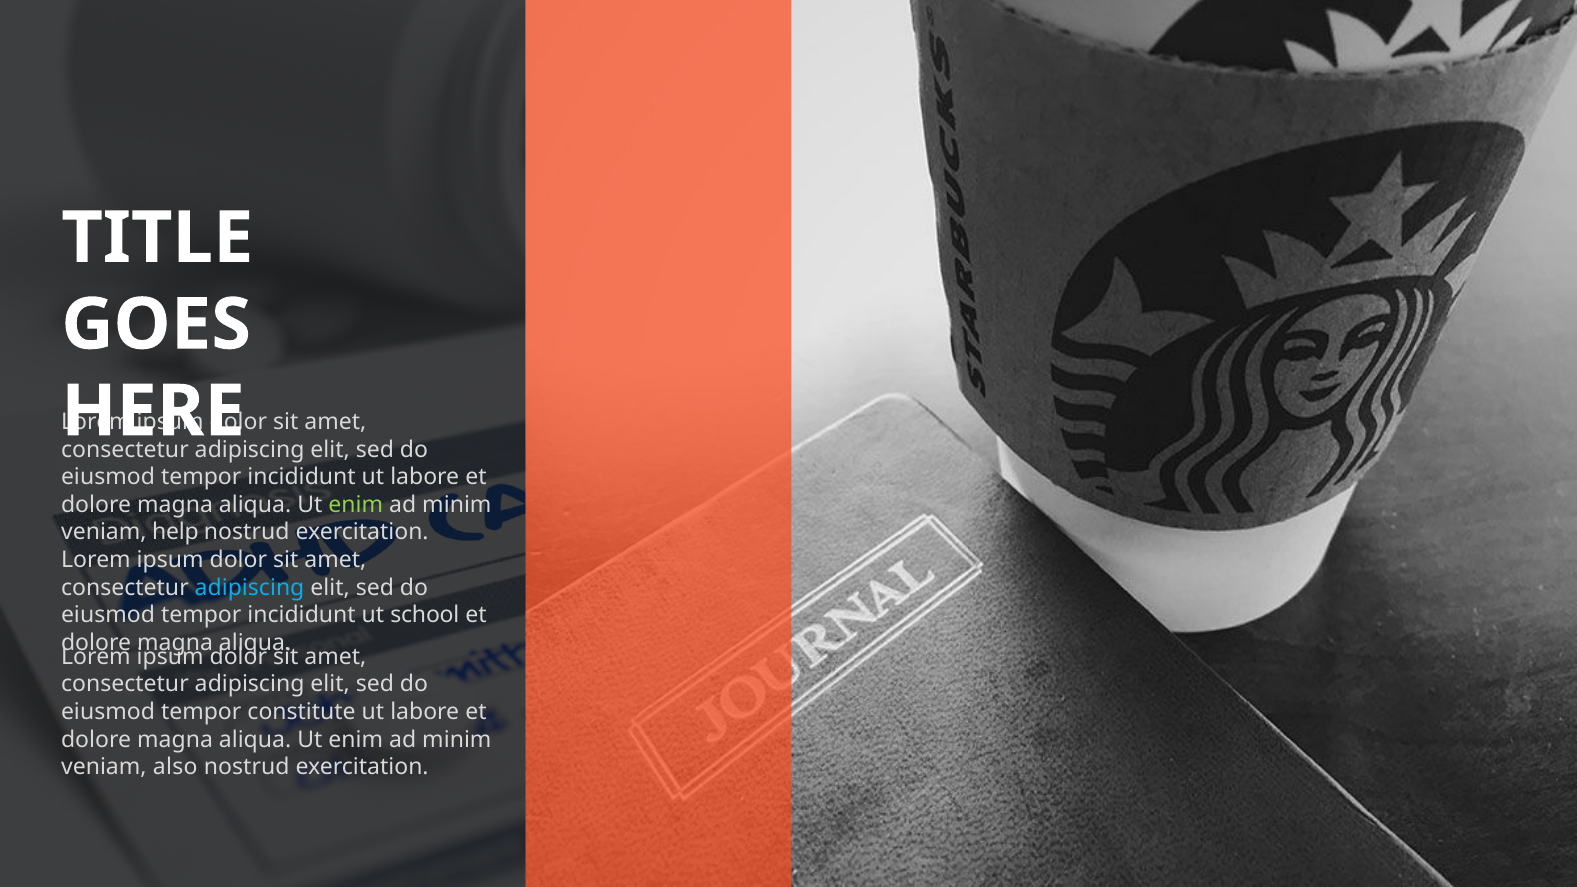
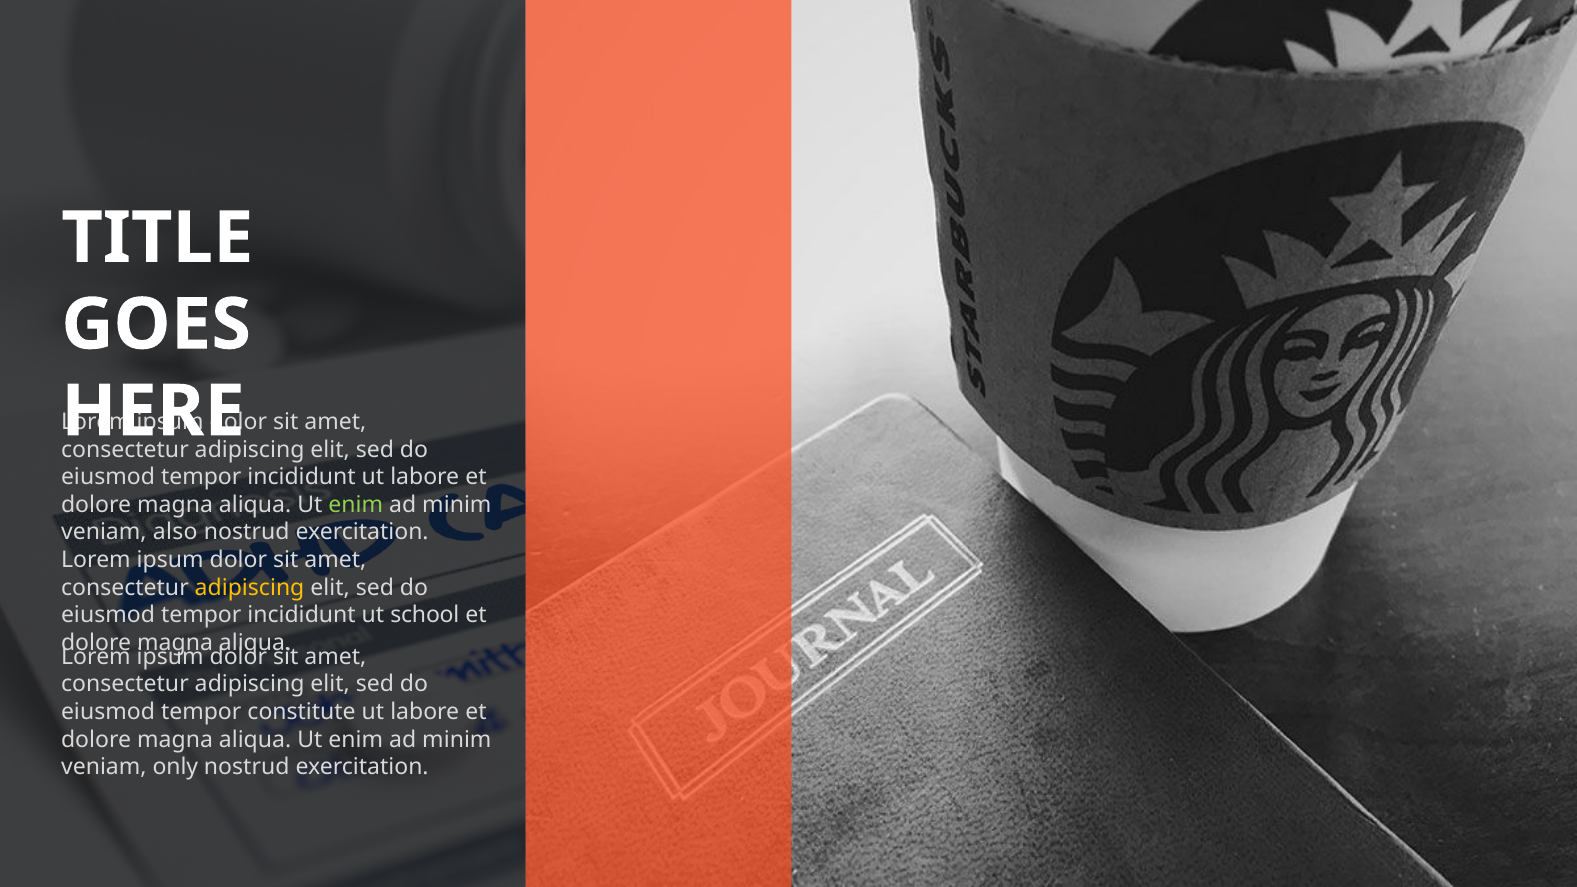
help: help -> also
adipiscing at (250, 588) colour: light blue -> yellow
also: also -> only
